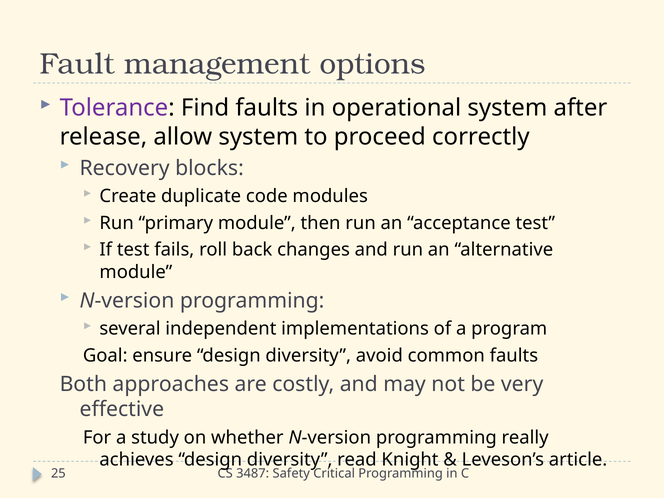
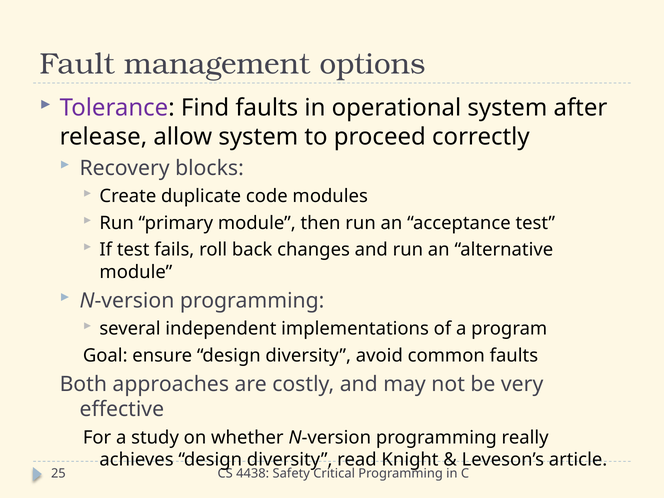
3487: 3487 -> 4438
